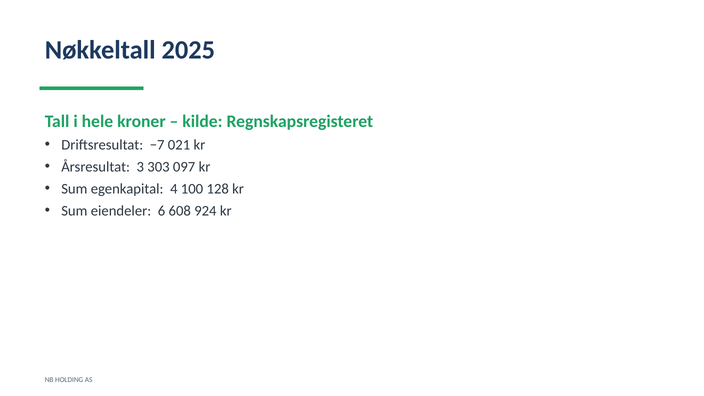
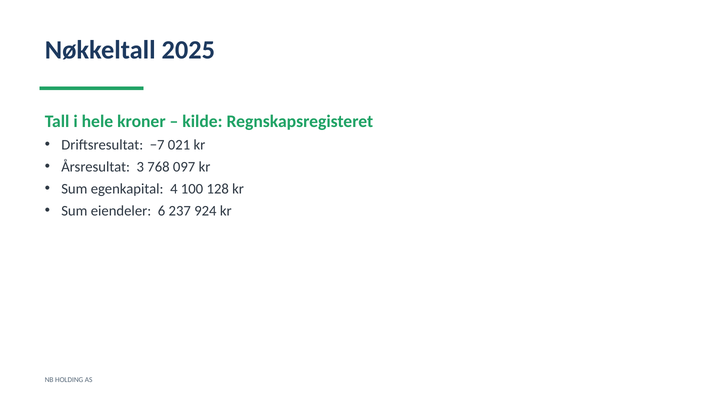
303: 303 -> 768
608: 608 -> 237
